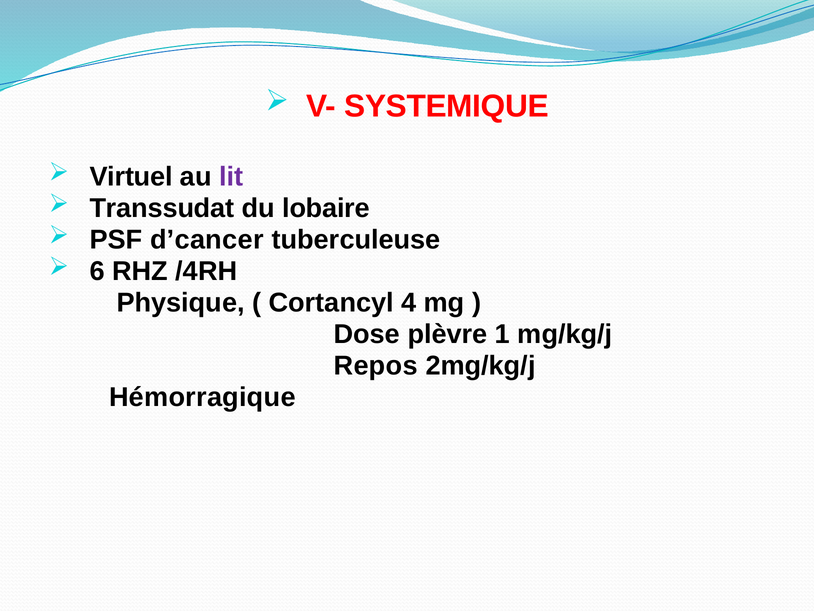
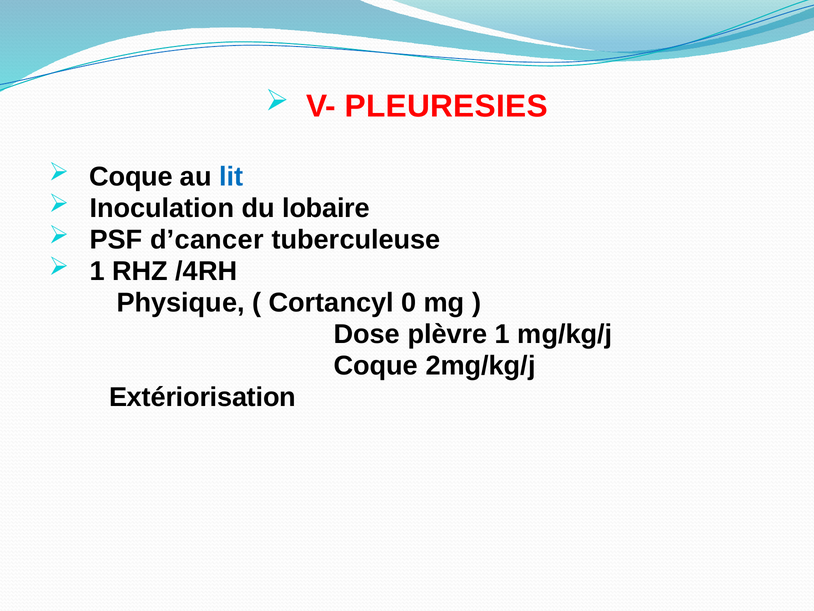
SYSTEMIQUE: SYSTEMIQUE -> PLEURESIES
Virtuel at (131, 177): Virtuel -> Coque
lit colour: purple -> blue
Transsudat: Transsudat -> Inoculation
6 at (97, 271): 6 -> 1
4: 4 -> 0
Repos at (376, 365): Repos -> Coque
Hémorragique: Hémorragique -> Extériorisation
